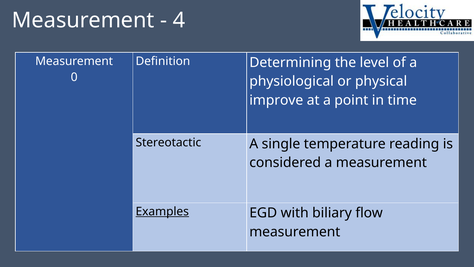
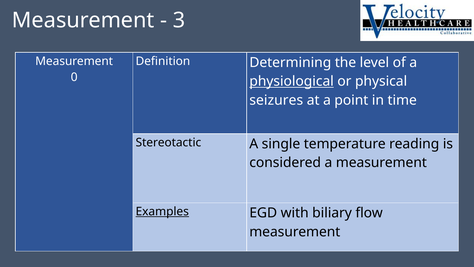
4: 4 -> 3
physiological underline: none -> present
improve: improve -> seizures
